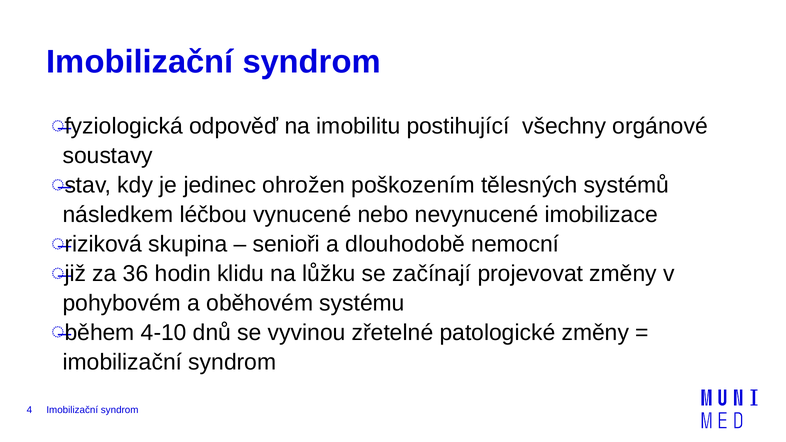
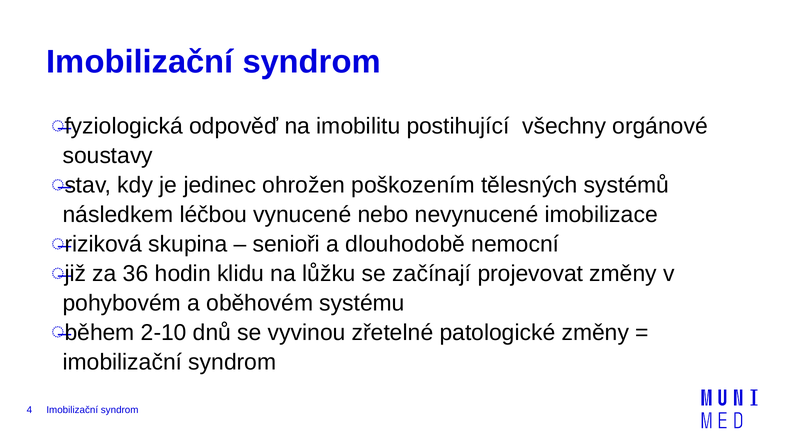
4-10: 4-10 -> 2-10
